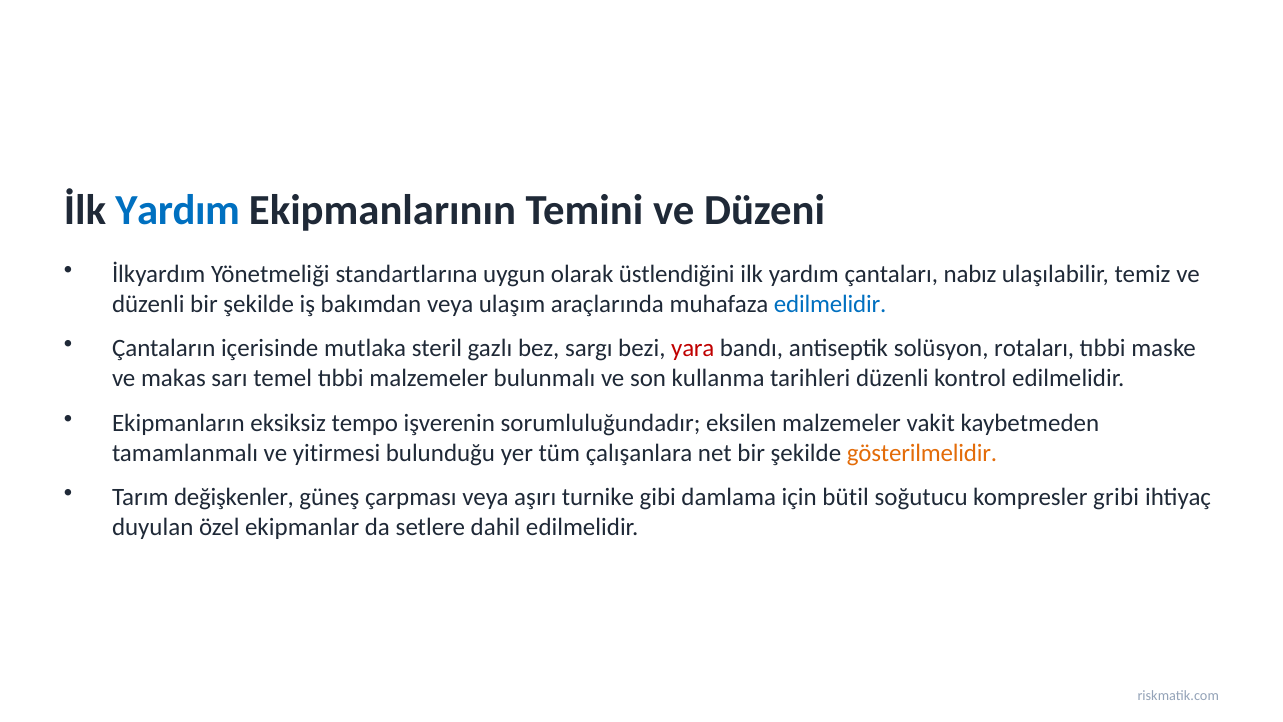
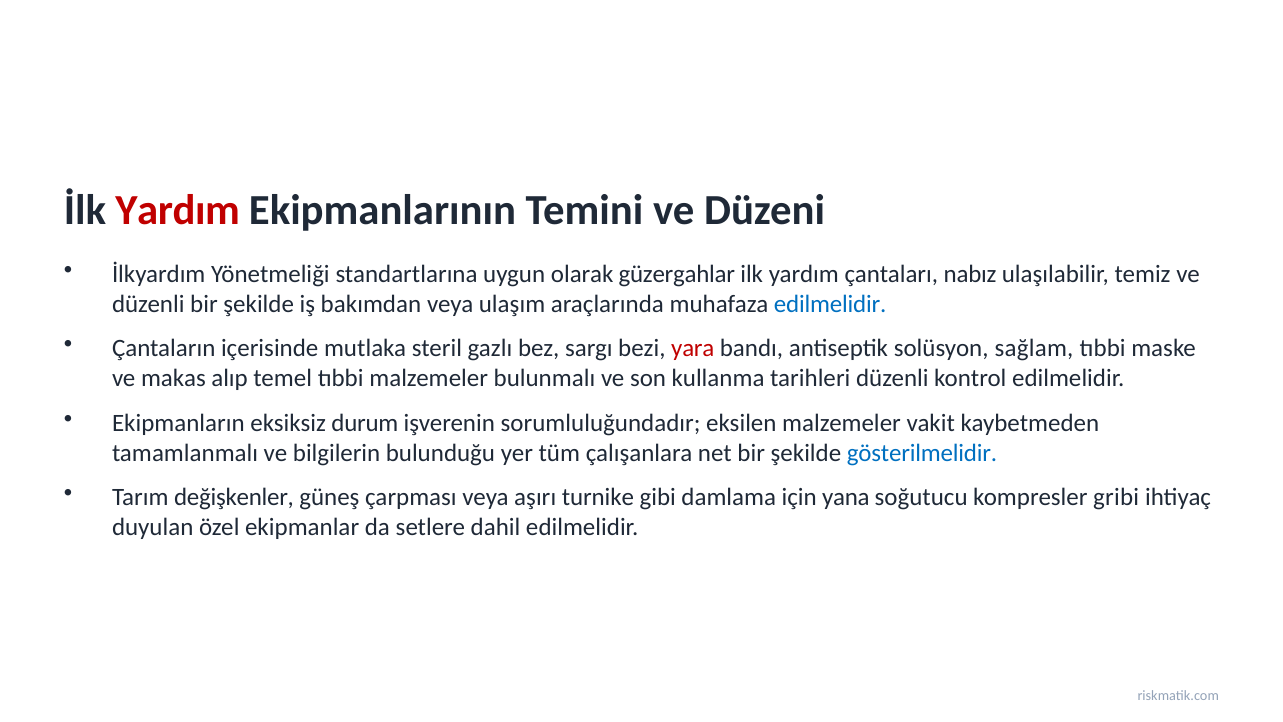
Yardım at (178, 210) colour: blue -> red
üstlendiğini: üstlendiğini -> güzergahlar
rotaları: rotaları -> sağlam
sarı: sarı -> alıp
tempo: tempo -> durum
yitirmesi: yitirmesi -> bilgilerin
gösterilmelidir colour: orange -> blue
bütil: bütil -> yana
